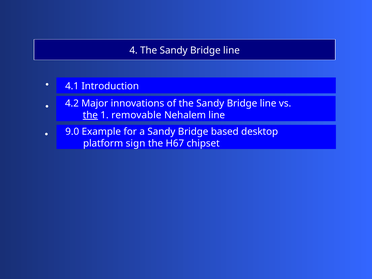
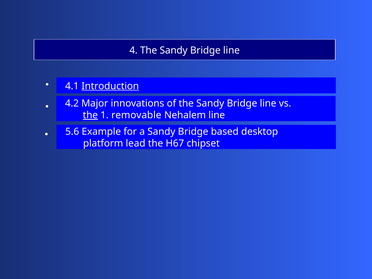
Introduction underline: none -> present
9.0: 9.0 -> 5.6
sign: sign -> lead
